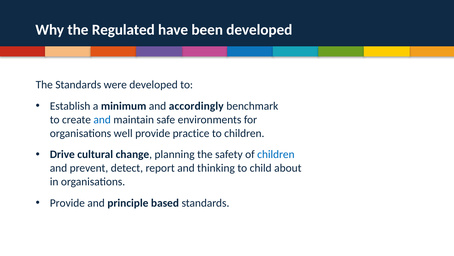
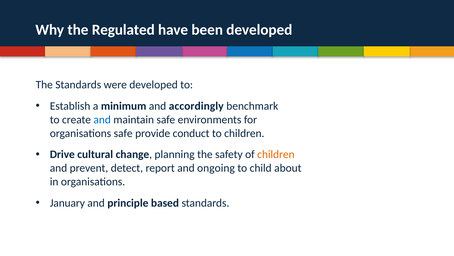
organisations well: well -> safe
practice: practice -> conduct
children at (276, 154) colour: blue -> orange
thinking: thinking -> ongoing
Provide at (67, 203): Provide -> January
